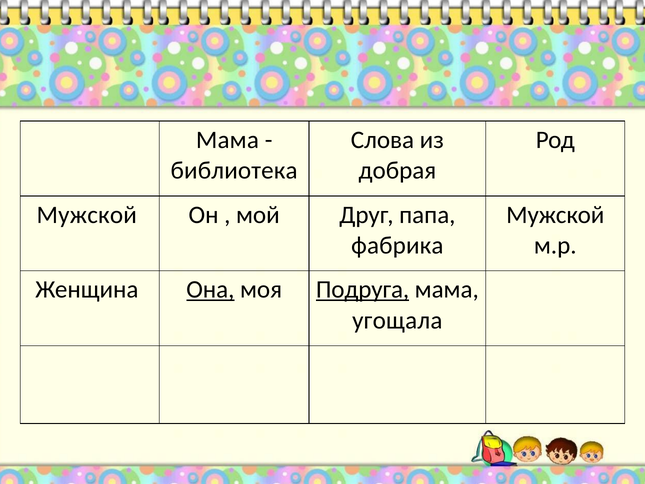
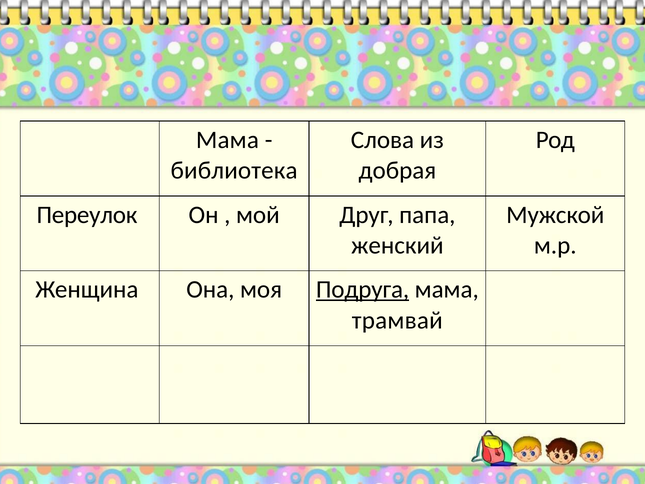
Мужской at (87, 215): Мужской -> Переулок
фабрика: фабрика -> женский
Она underline: present -> none
угощала: угощала -> трамвай
